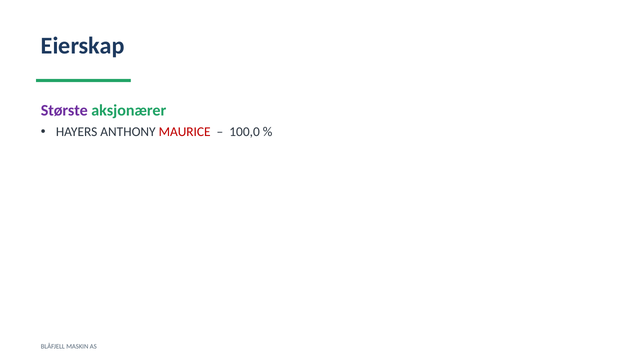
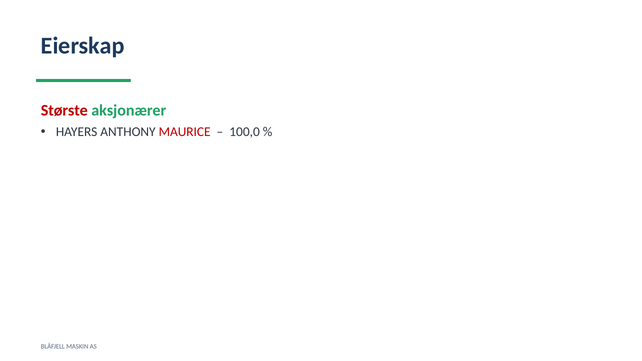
Største colour: purple -> red
